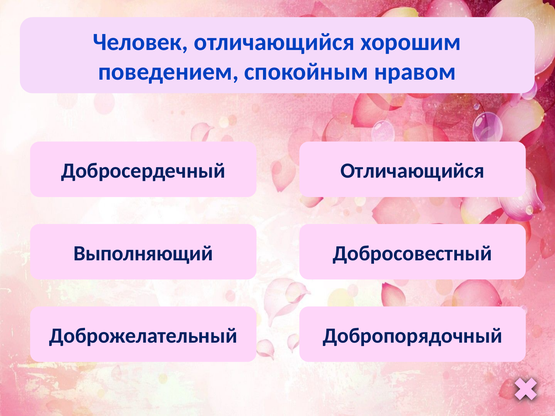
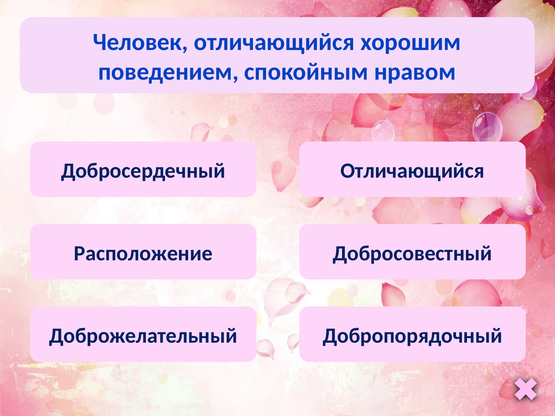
Выполняющий: Выполняющий -> Расположение
